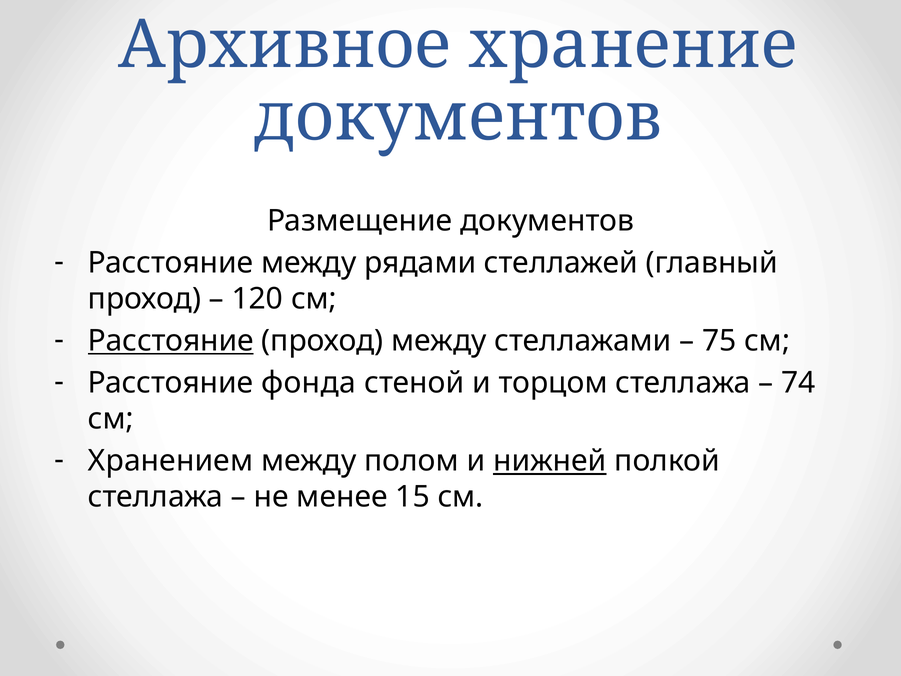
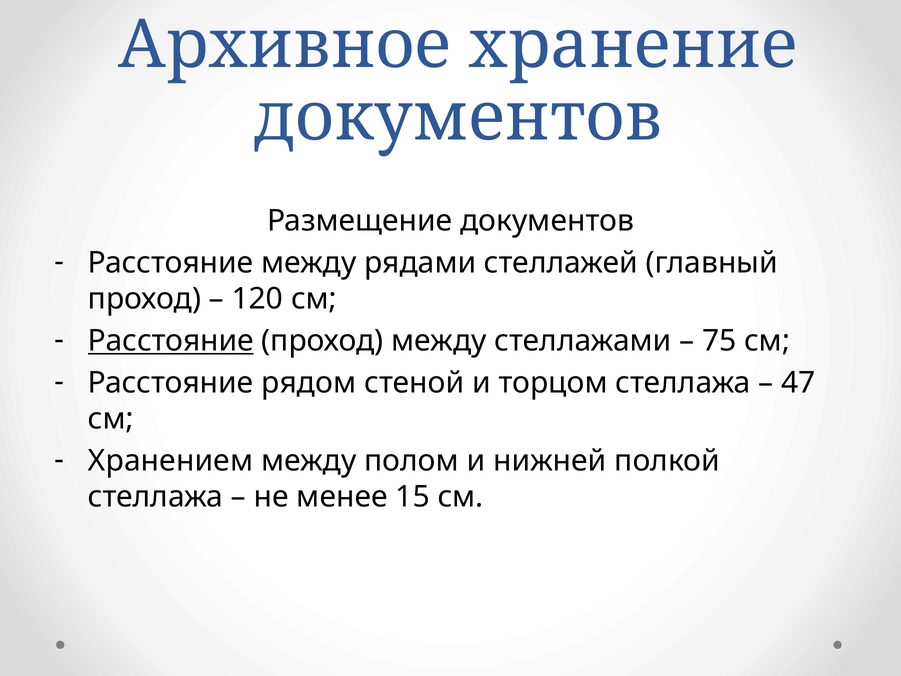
фонда: фонда -> рядом
74: 74 -> 47
нижней underline: present -> none
